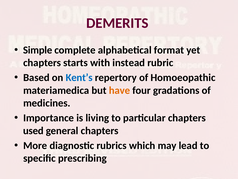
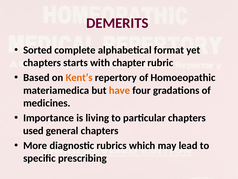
Simple: Simple -> Sorted
instead: instead -> chapter
Kent’s colour: blue -> orange
